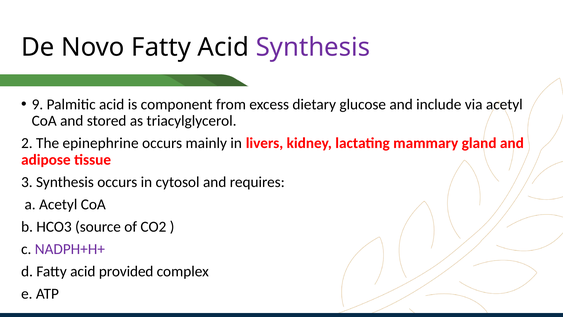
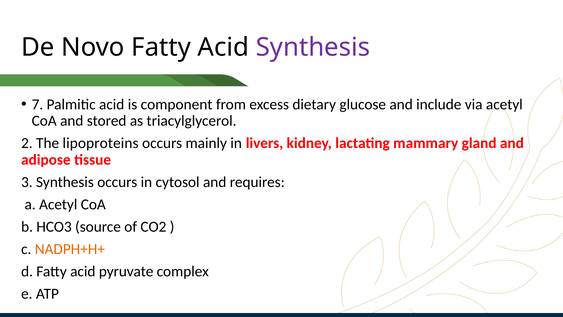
9: 9 -> 7
epinephrine: epinephrine -> lipoproteins
NADPH+H+ colour: purple -> orange
provided: provided -> pyruvate
